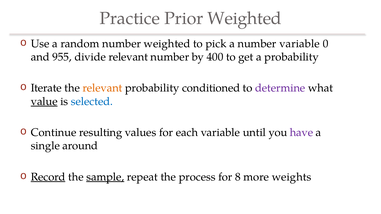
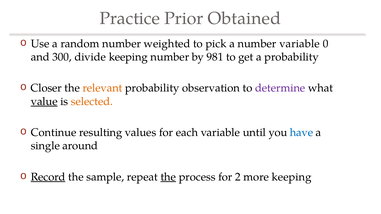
Prior Weighted: Weighted -> Obtained
955: 955 -> 300
divide relevant: relevant -> keeping
400: 400 -> 981
Iterate: Iterate -> Closer
conditioned: conditioned -> observation
selected colour: blue -> orange
have colour: purple -> blue
sample underline: present -> none
the at (168, 177) underline: none -> present
8: 8 -> 2
more weights: weights -> keeping
